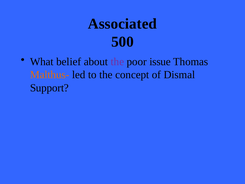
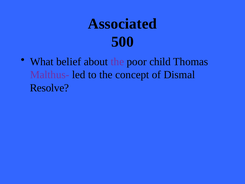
issue: issue -> child
Malthus- colour: orange -> purple
Support: Support -> Resolve
